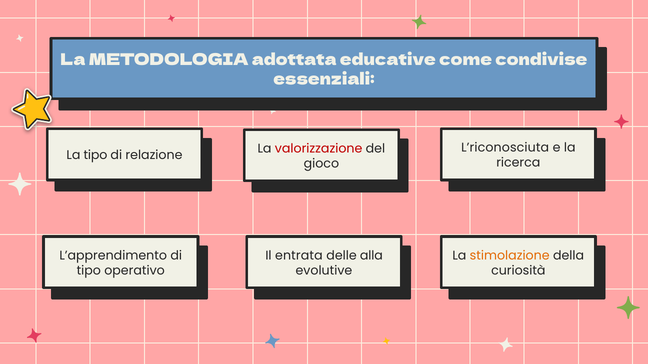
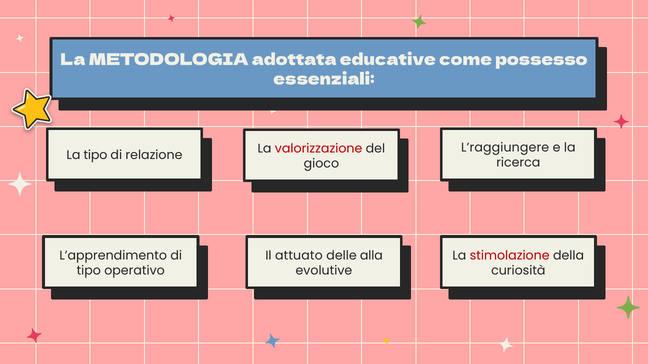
condivise: condivise -> possesso
L’riconosciuta: L’riconosciuta -> L’raggiungere
entrata: entrata -> attuato
stimolazione at (510, 256) colour: orange -> red
